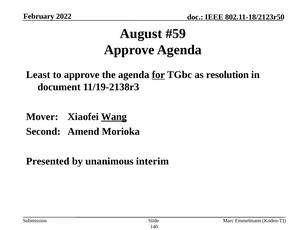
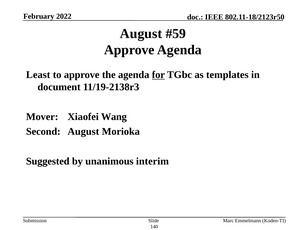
resolution: resolution -> templates
Wang underline: present -> none
Second Amend: Amend -> August
Presented: Presented -> Suggested
